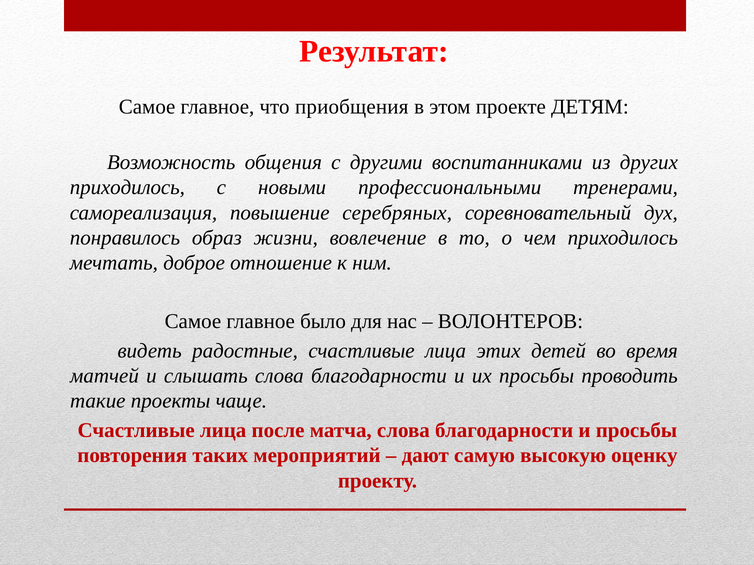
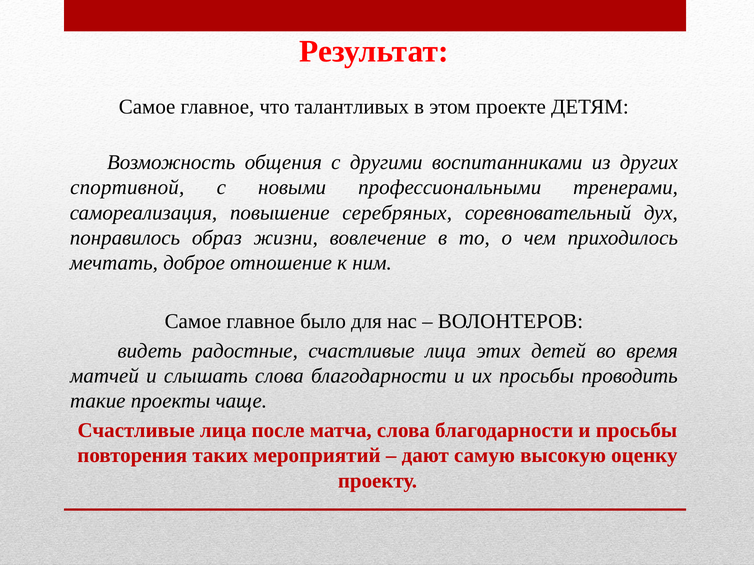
приобщения: приобщения -> талантливых
приходилось at (127, 188): приходилось -> спортивной
